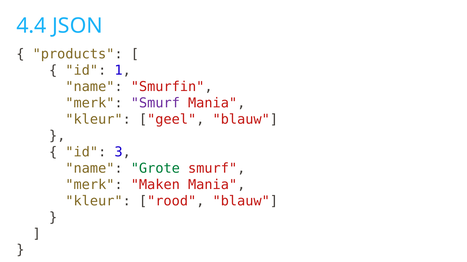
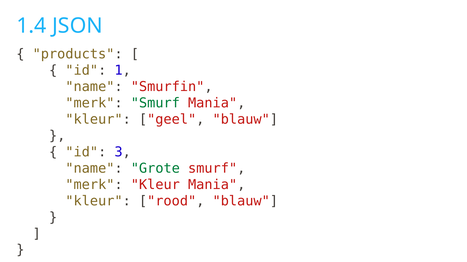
4.4: 4.4 -> 1.4
Smurf at (155, 103) colour: purple -> green
merk Maken: Maken -> Kleur
